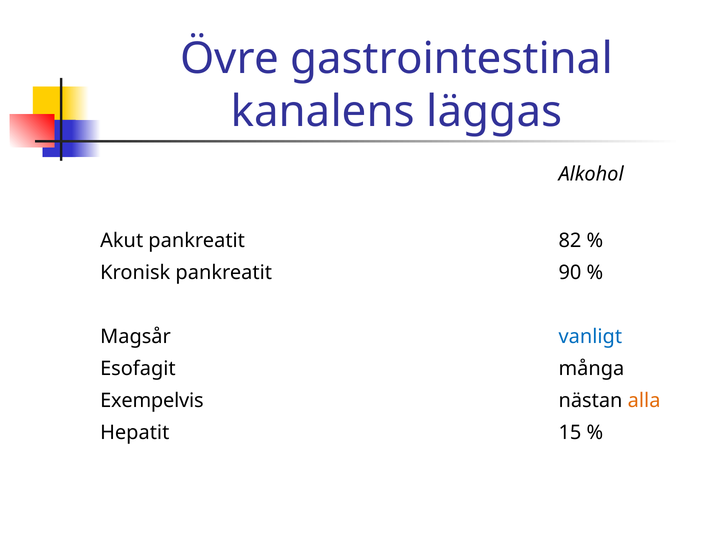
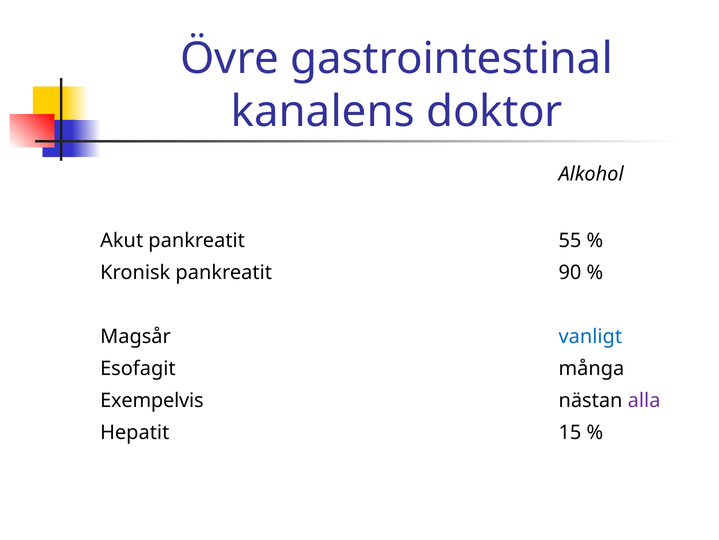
läggas: läggas -> doktor
82: 82 -> 55
alla colour: orange -> purple
